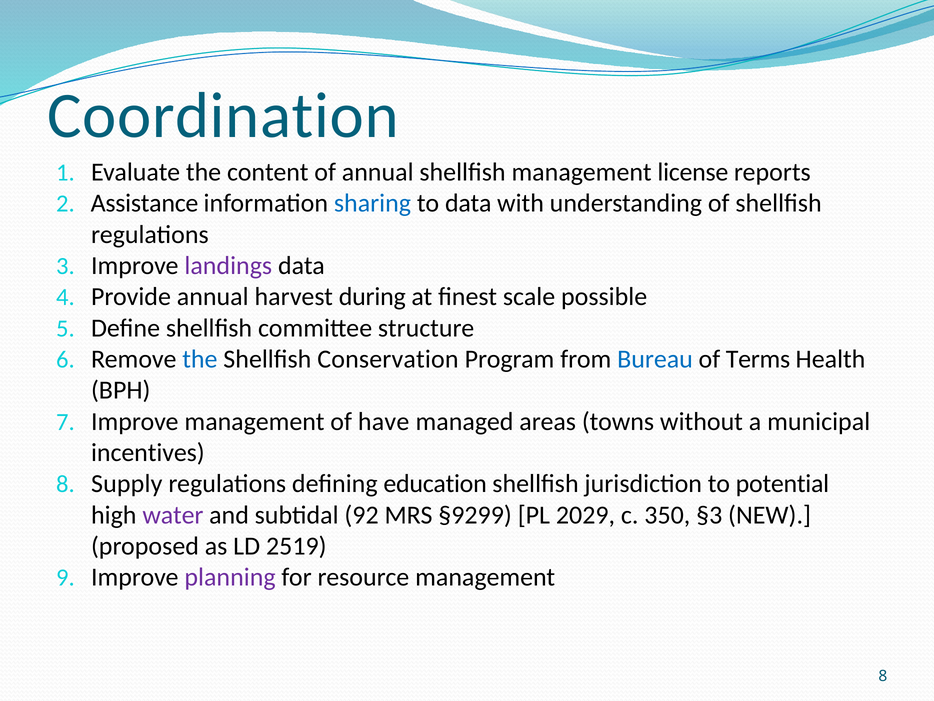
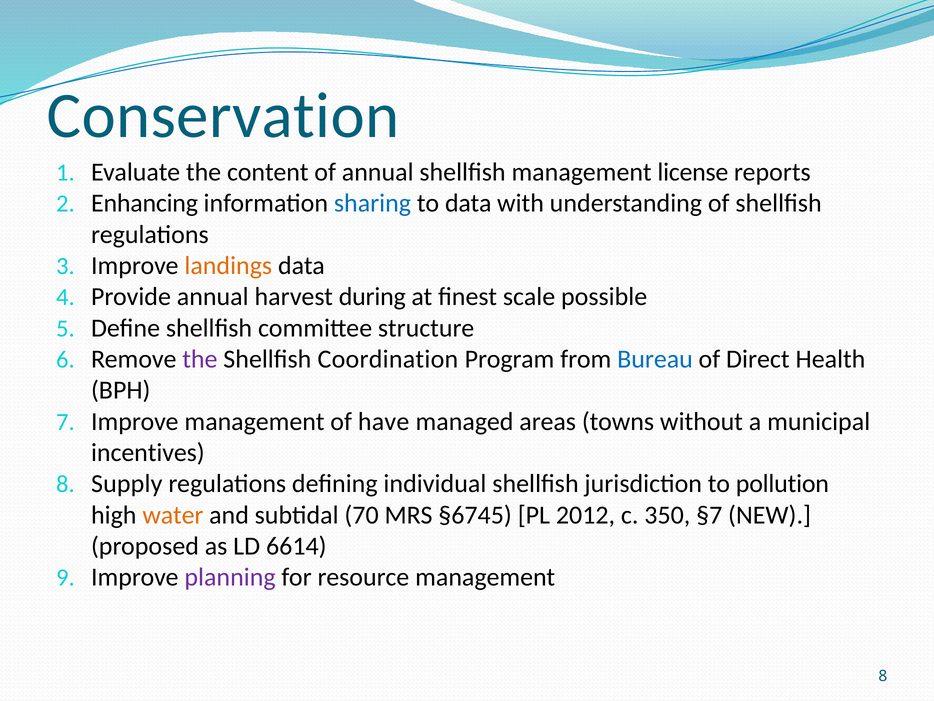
Coordination: Coordination -> Conservation
Assistance: Assistance -> Enhancing
landings colour: purple -> orange
the at (200, 359) colour: blue -> purple
Conservation: Conservation -> Coordination
Terms: Terms -> Direct
education: education -> individual
potential: potential -> pollution
water colour: purple -> orange
92: 92 -> 70
§9299: §9299 -> §6745
2029: 2029 -> 2012
§3: §3 -> §7
2519: 2519 -> 6614
